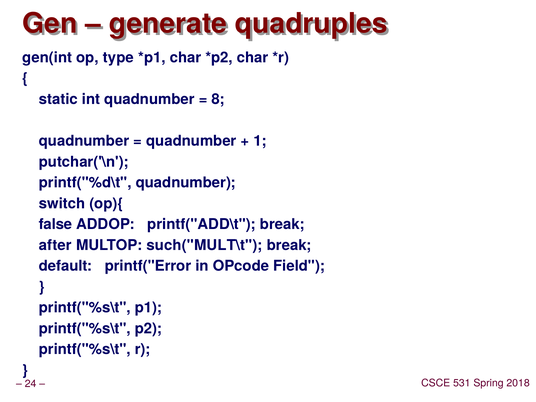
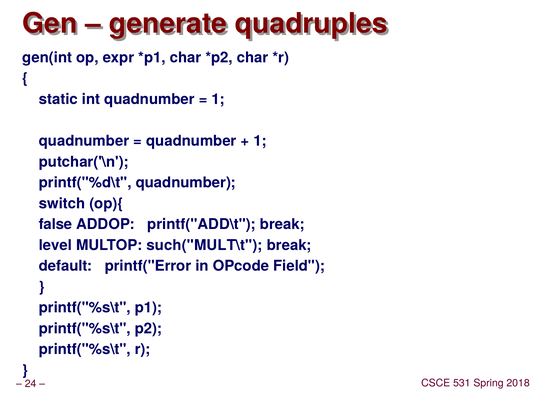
type: type -> expr
8 at (218, 99): 8 -> 1
after: after -> level
